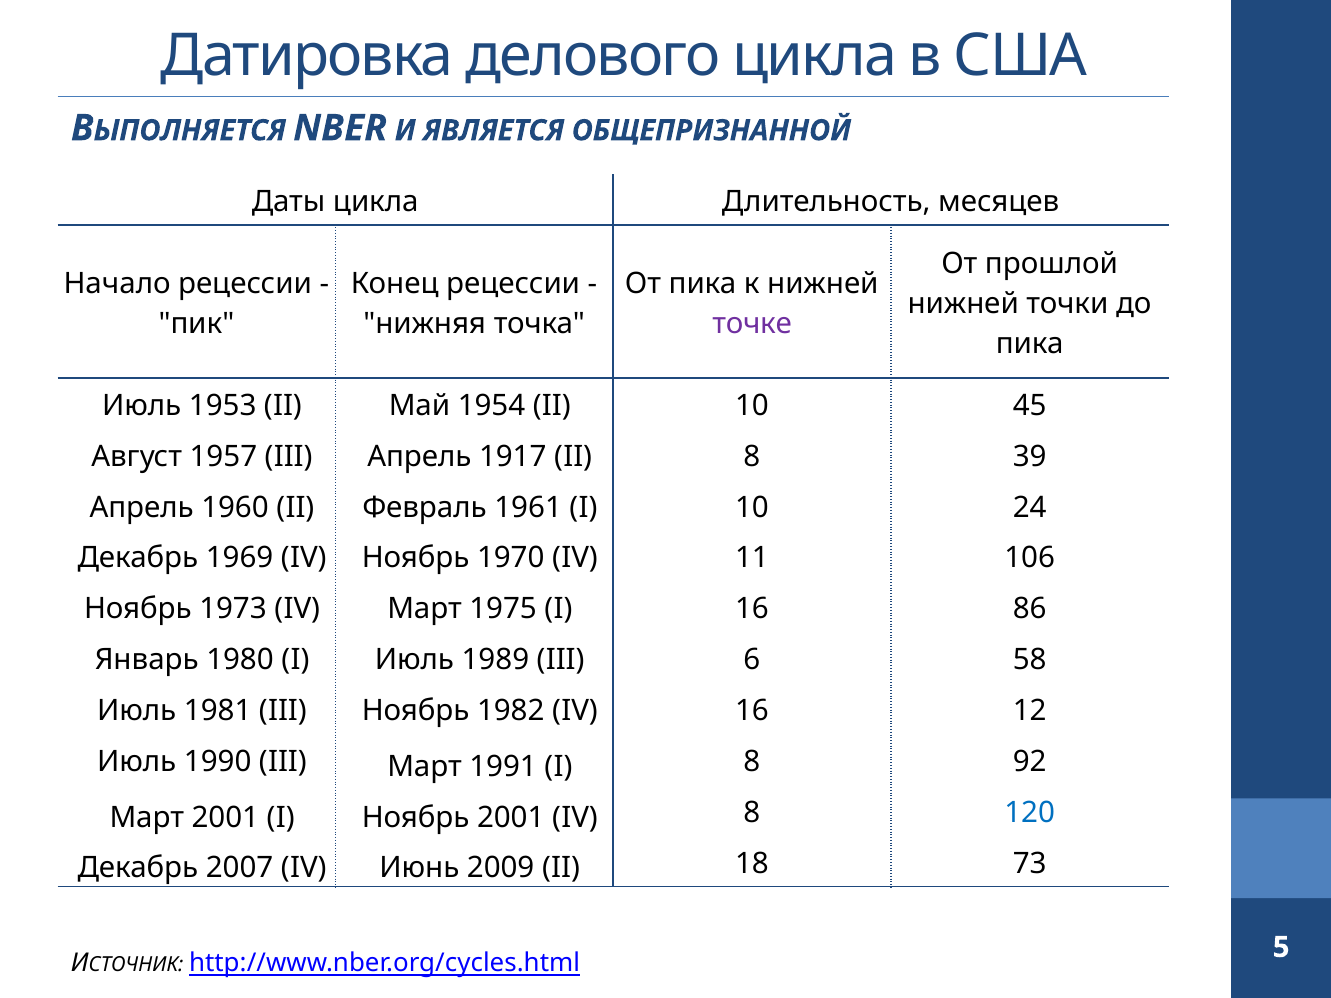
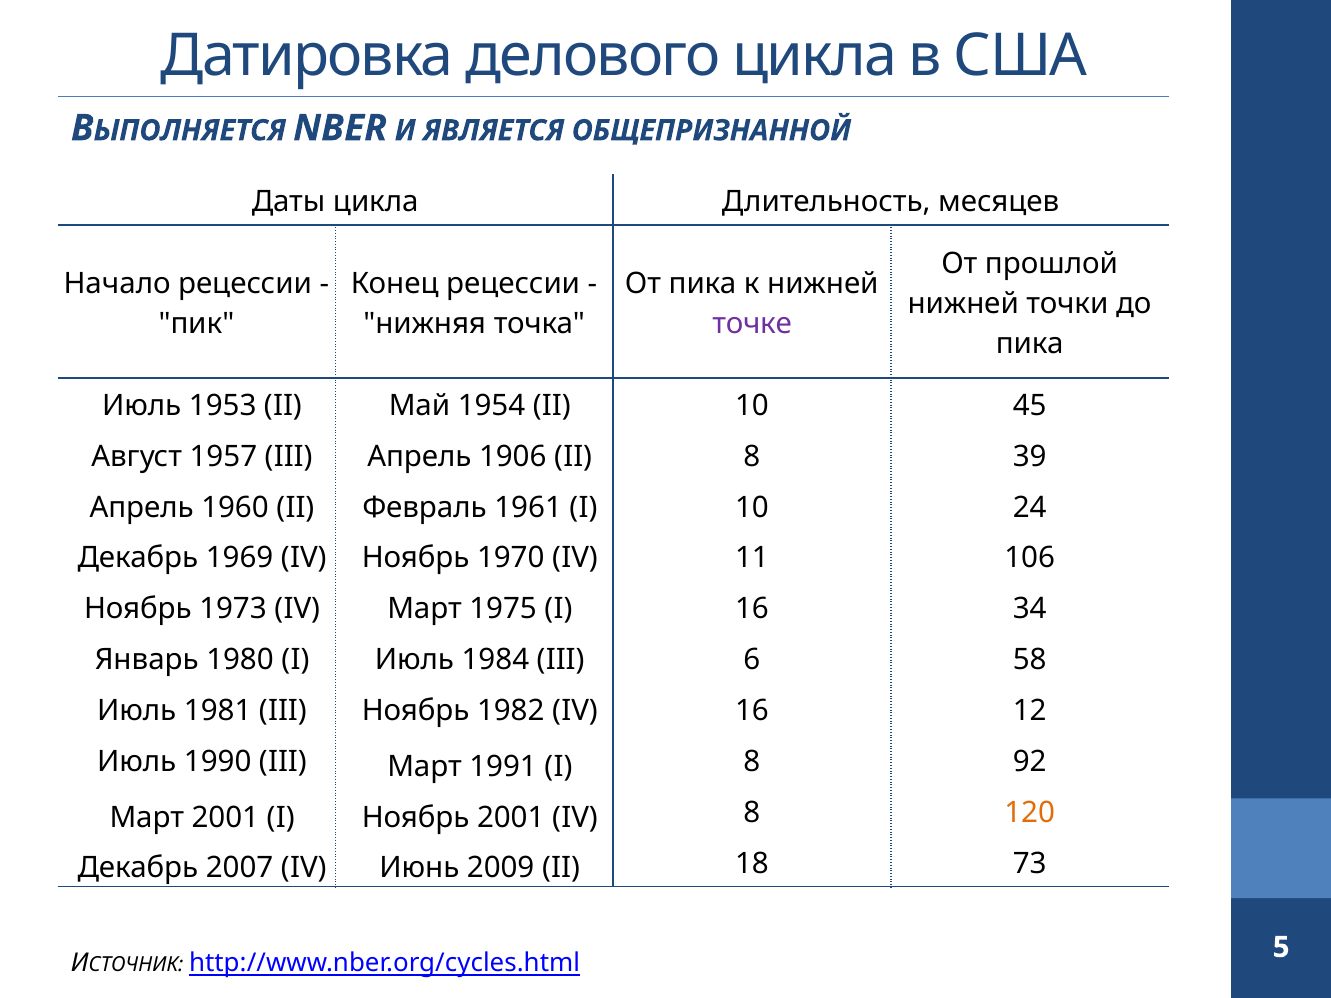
1917: 1917 -> 1906
86: 86 -> 34
1989: 1989 -> 1984
120 colour: blue -> orange
